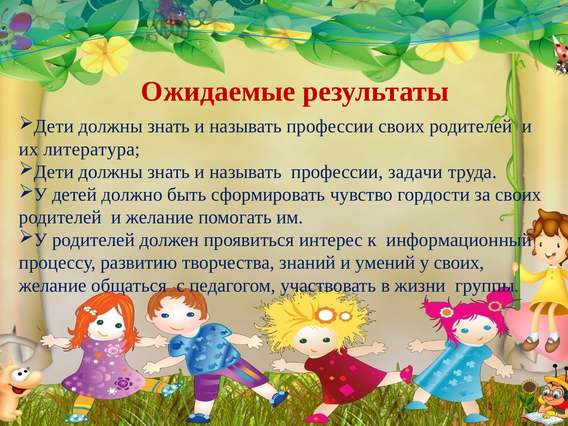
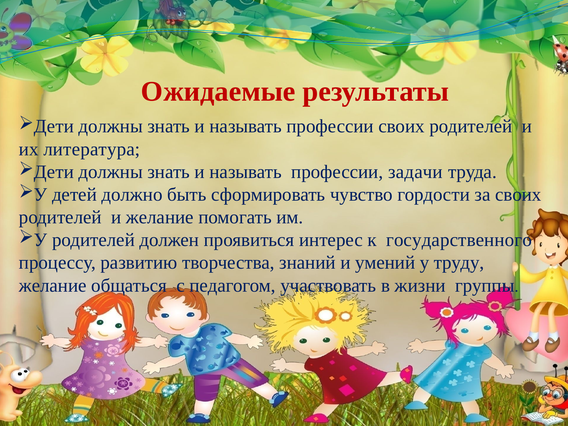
информационный: информационный -> государственного
у своих: своих -> труду
